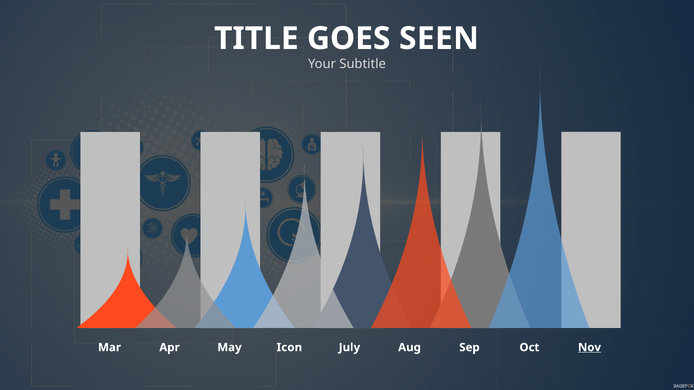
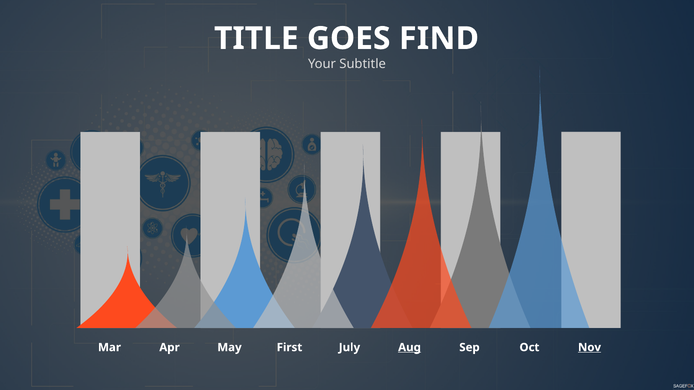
SEEN: SEEN -> FIND
Icon: Icon -> First
Aug underline: none -> present
